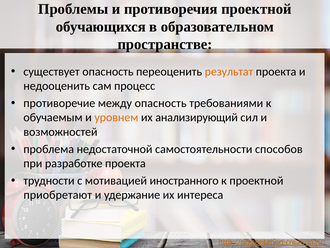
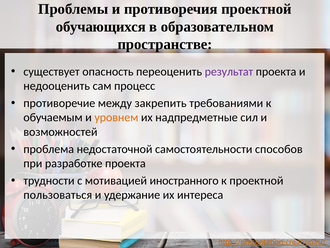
результат colour: orange -> purple
между опасность: опасность -> закрепить
анализирующий: анализирующий -> надпредметные
приобретают: приобретают -> пользоваться
